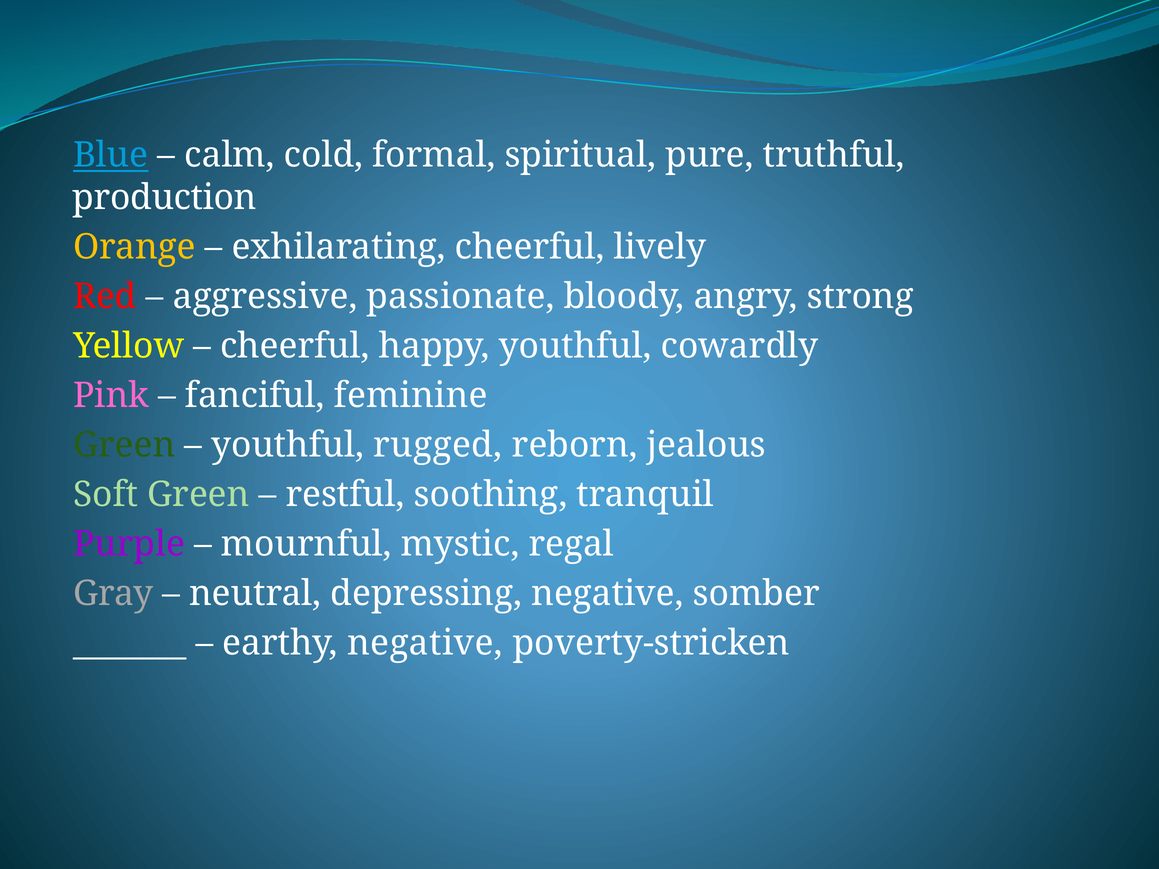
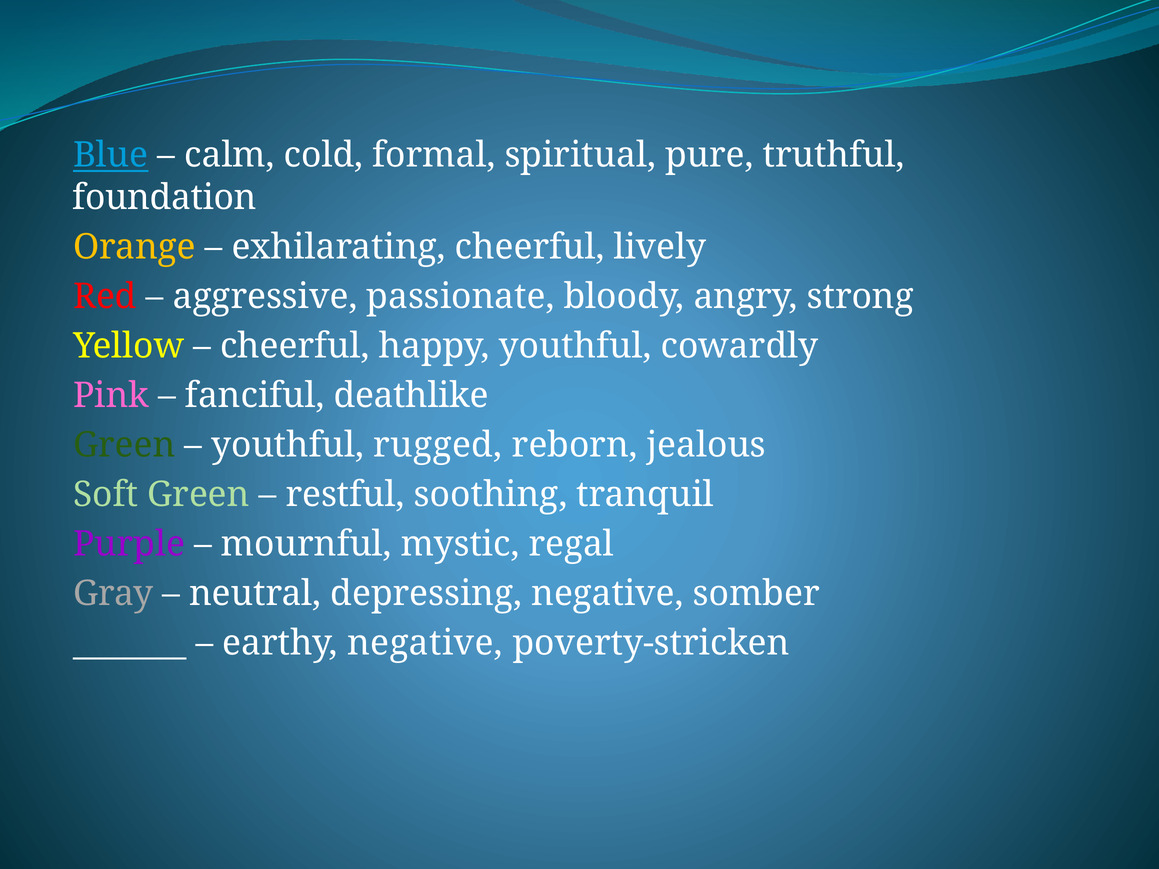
production: production -> foundation
feminine: feminine -> deathlike
